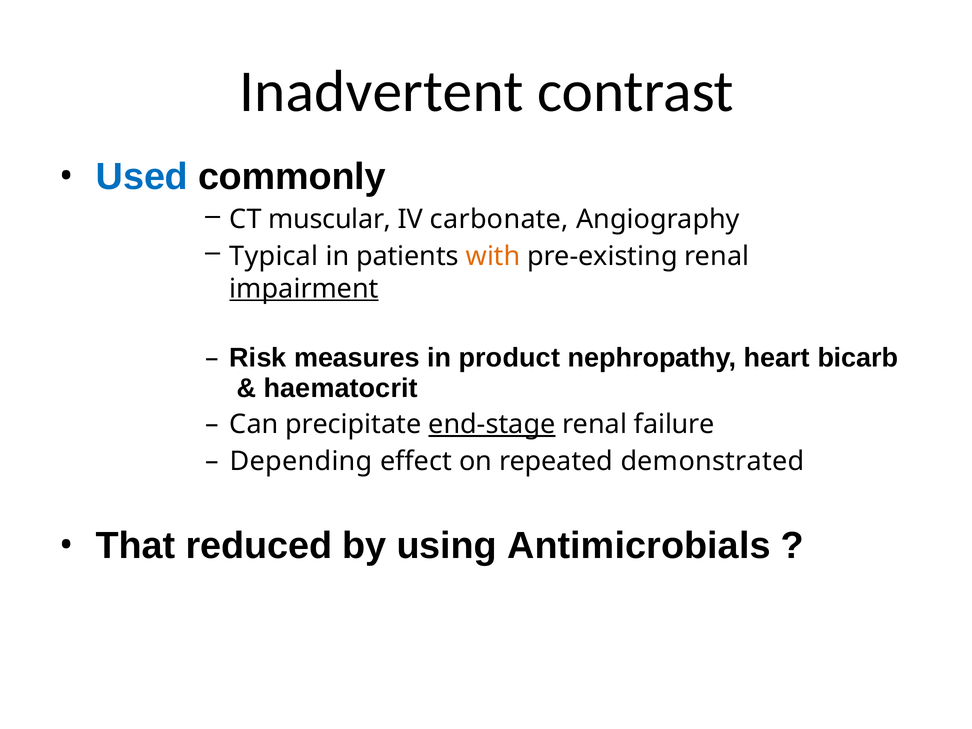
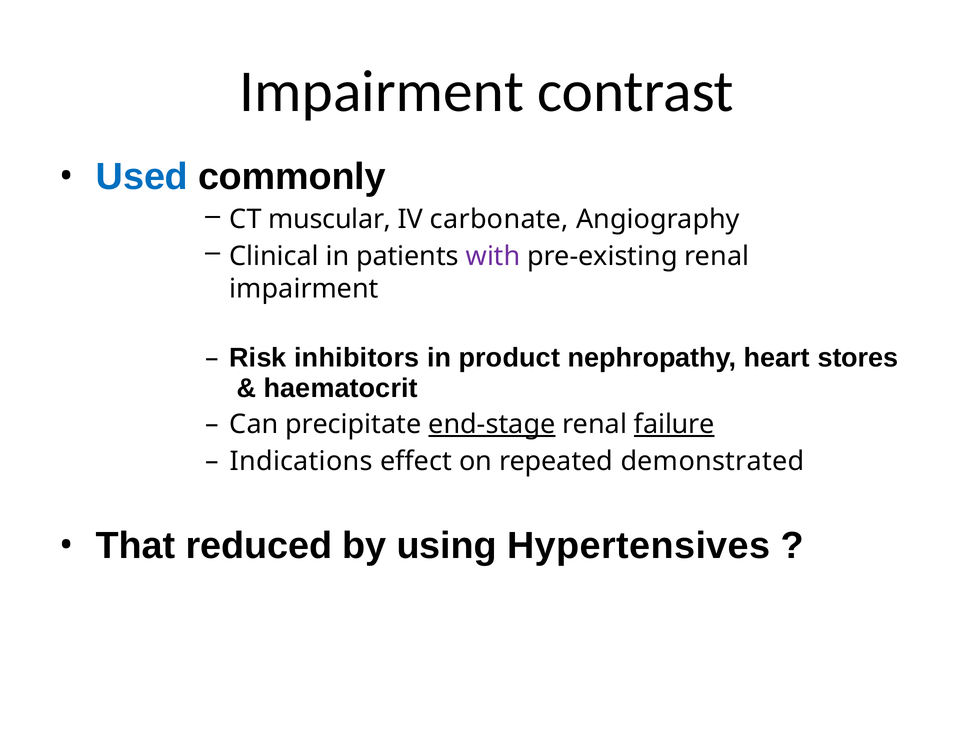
Inadvertent at (382, 91): Inadvertent -> Impairment
Typical: Typical -> Clinical
with colour: orange -> purple
impairment at (304, 289) underline: present -> none
measures: measures -> inhibitors
bicarb: bicarb -> stores
failure underline: none -> present
Depending: Depending -> Indications
Antimicrobials: Antimicrobials -> Hypertensives
